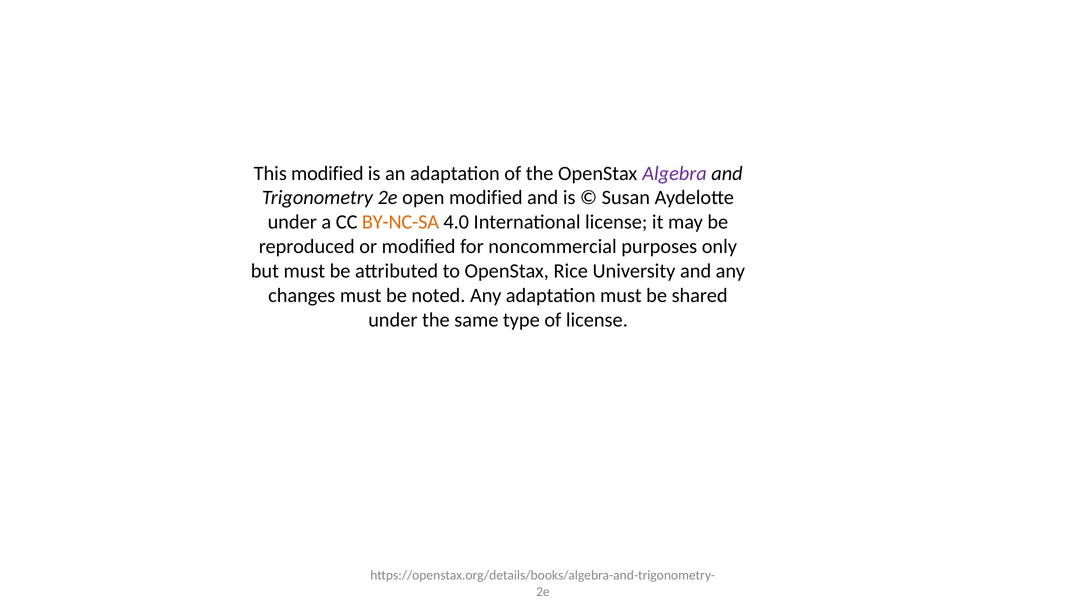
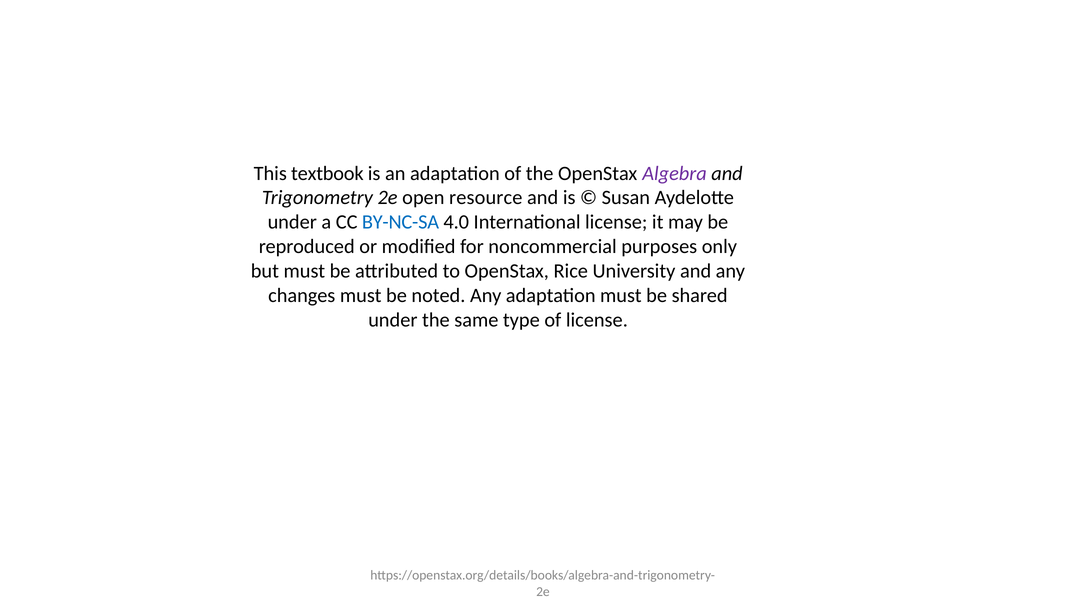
This modified: modified -> textbook
open modified: modified -> resource
BY-NC-SA colour: orange -> blue
